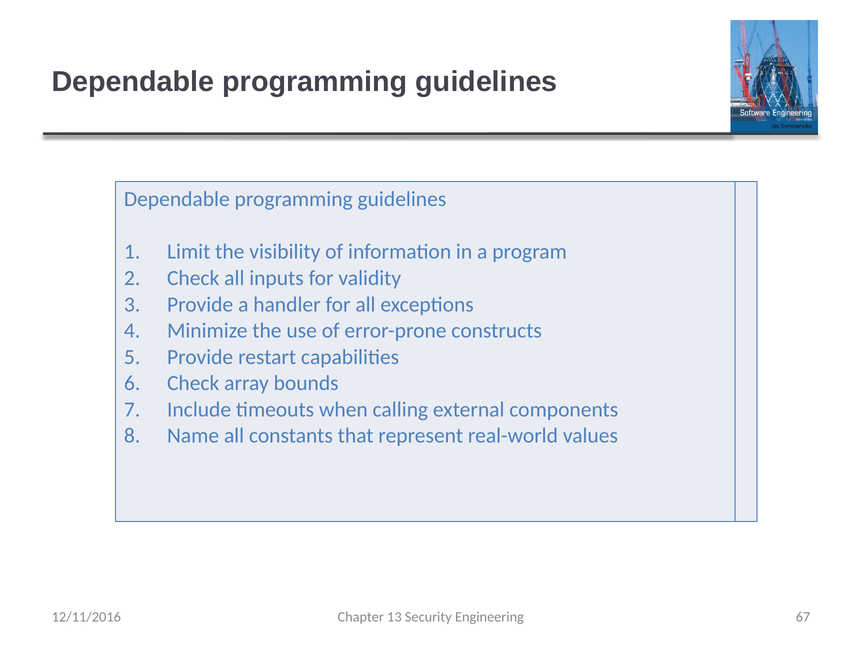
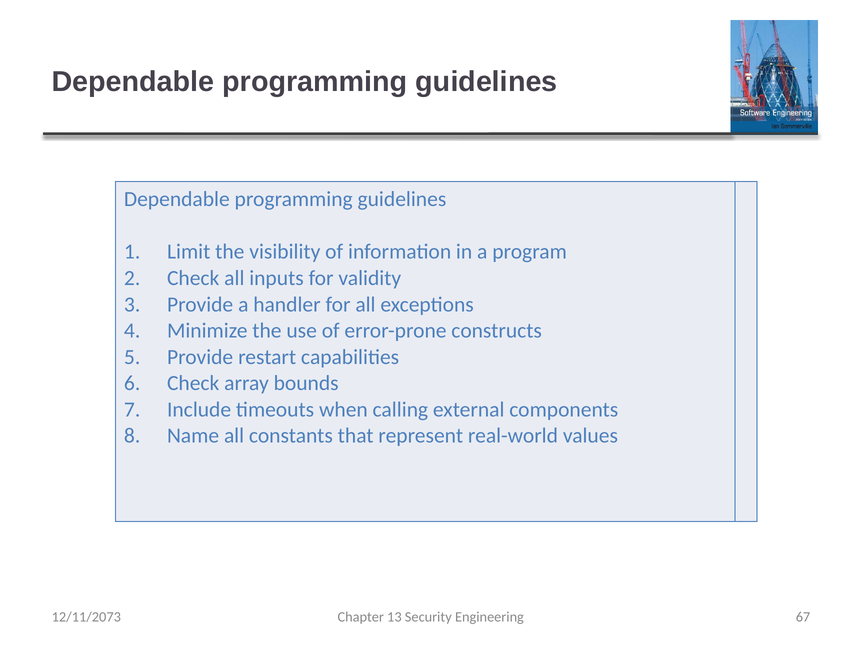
12/11/2016: 12/11/2016 -> 12/11/2073
